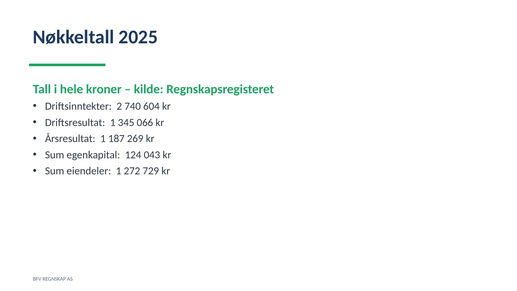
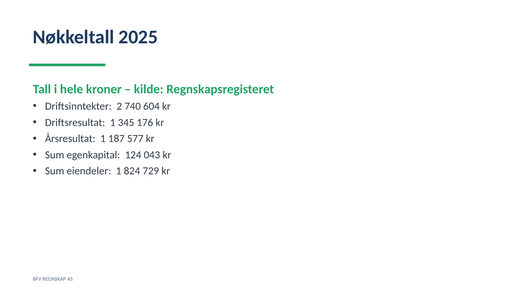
066: 066 -> 176
269: 269 -> 577
272: 272 -> 824
